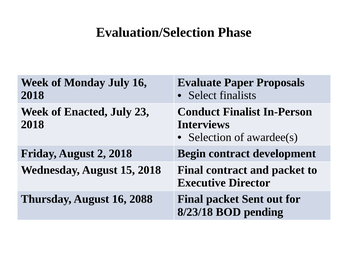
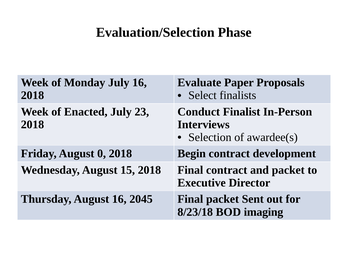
2: 2 -> 0
2088: 2088 -> 2045
pending: pending -> imaging
